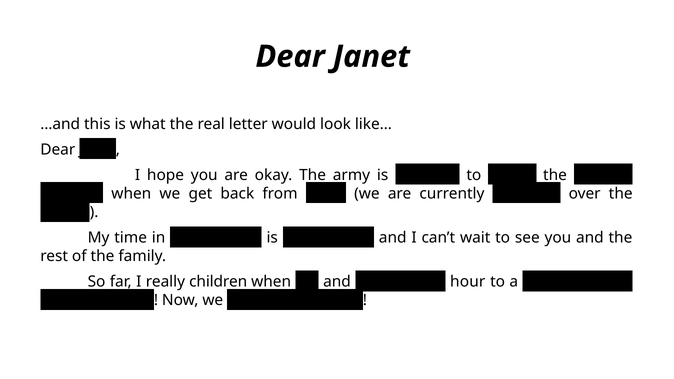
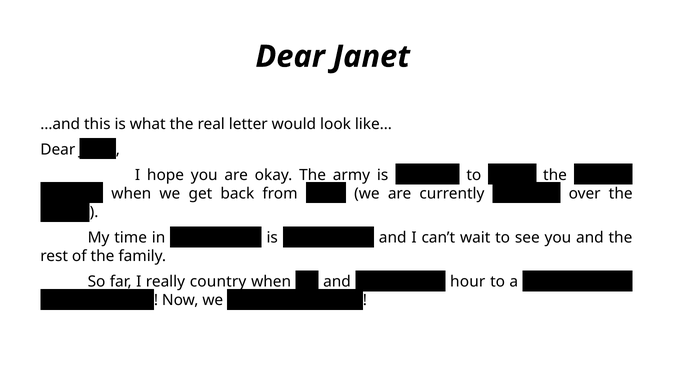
children: children -> country
